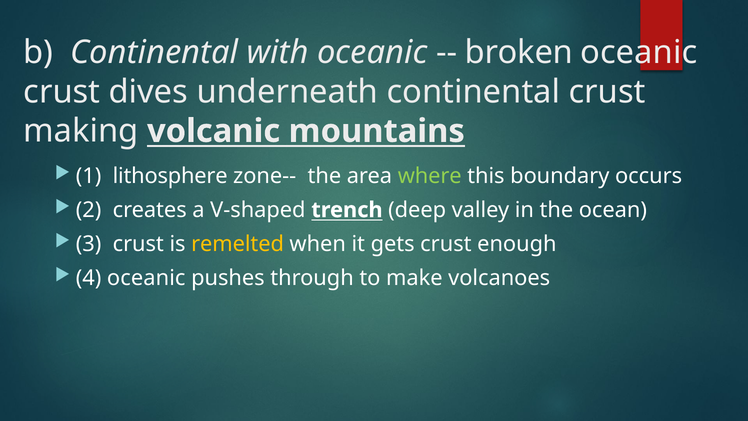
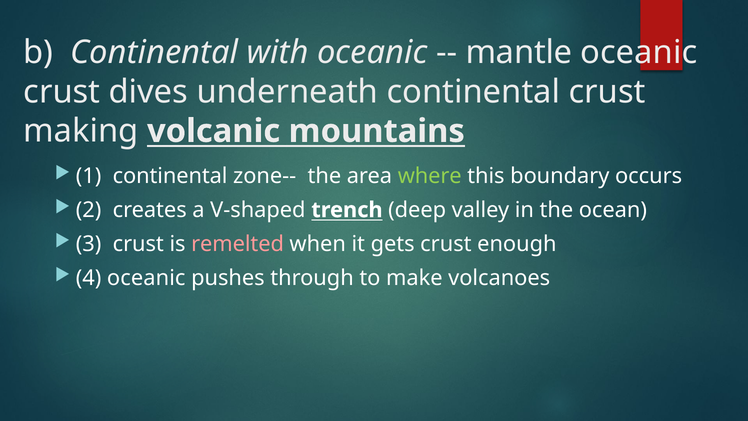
broken: broken -> mantle
1 lithosphere: lithosphere -> continental
remelted colour: yellow -> pink
